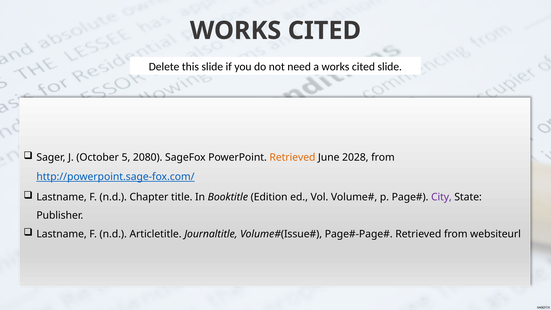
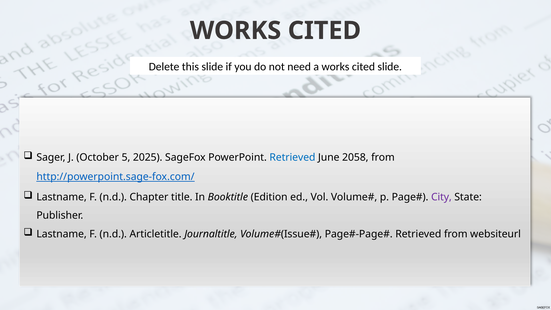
2080: 2080 -> 2025
Retrieved at (292, 157) colour: orange -> blue
2028: 2028 -> 2058
